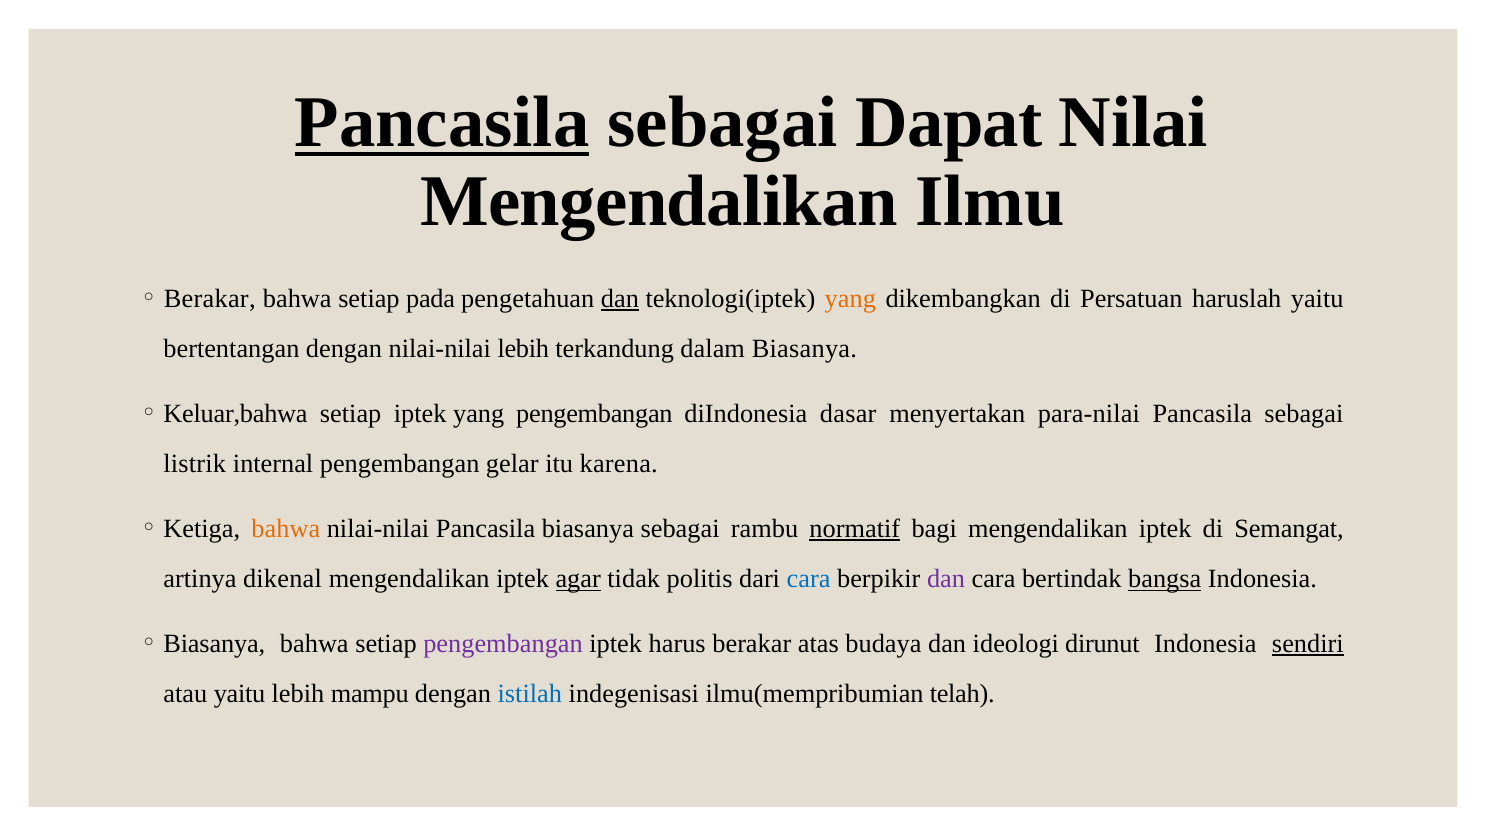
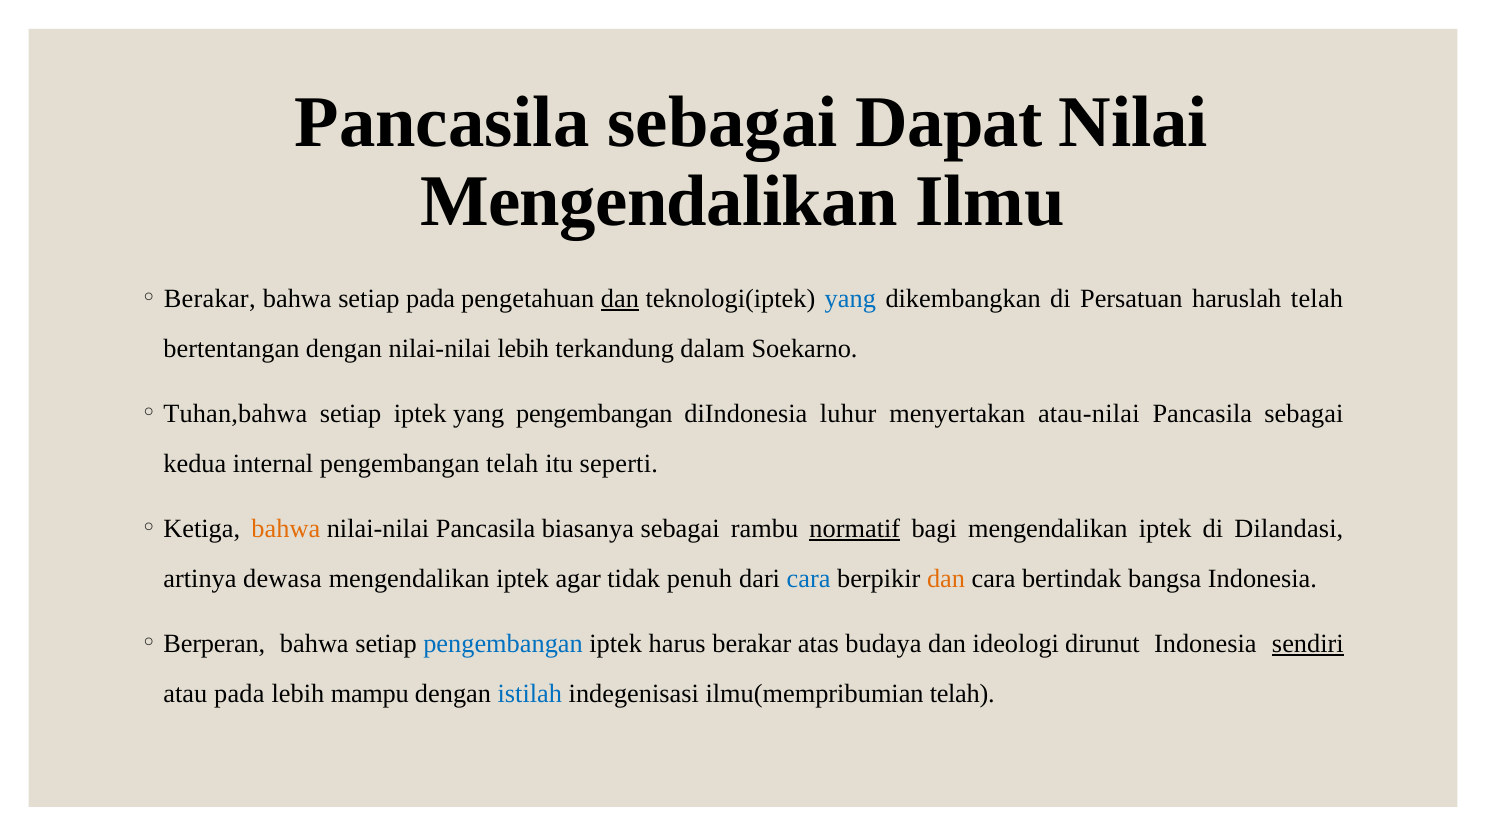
Pancasila at (442, 123) underline: present -> none
yang at (850, 298) colour: orange -> blue
haruslah yaitu: yaitu -> telah
dalam Biasanya: Biasanya -> Soekarno
Keluar,bahwa: Keluar,bahwa -> Tuhan,bahwa
dasar: dasar -> luhur
para-nilai: para-nilai -> atau-nilai
listrik: listrik -> kedua
pengembangan gelar: gelar -> telah
karena: karena -> seperti
Semangat: Semangat -> Dilandasi
dikenal: dikenal -> dewasa
agar underline: present -> none
politis: politis -> penuh
dan at (946, 579) colour: purple -> orange
bangsa underline: present -> none
Biasanya at (214, 644): Biasanya -> Berperan
pengembangan at (503, 644) colour: purple -> blue
atau yaitu: yaitu -> pada
